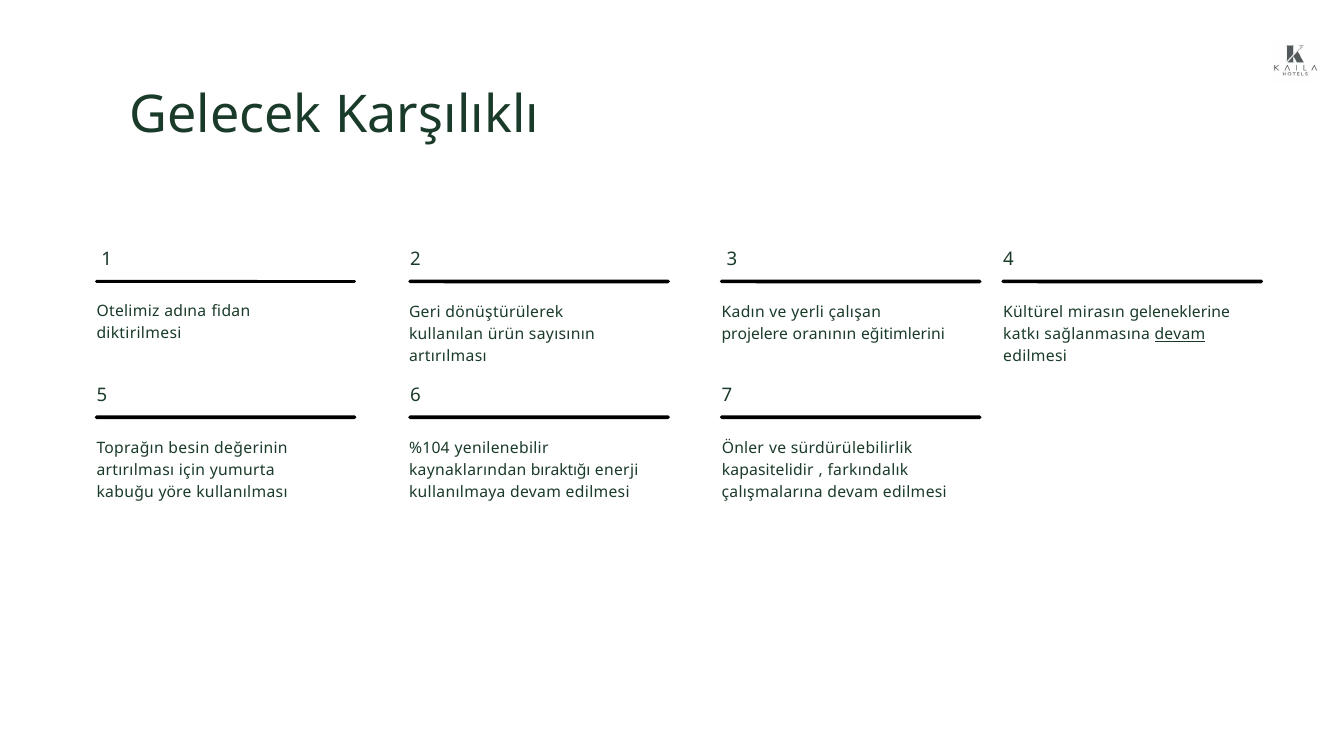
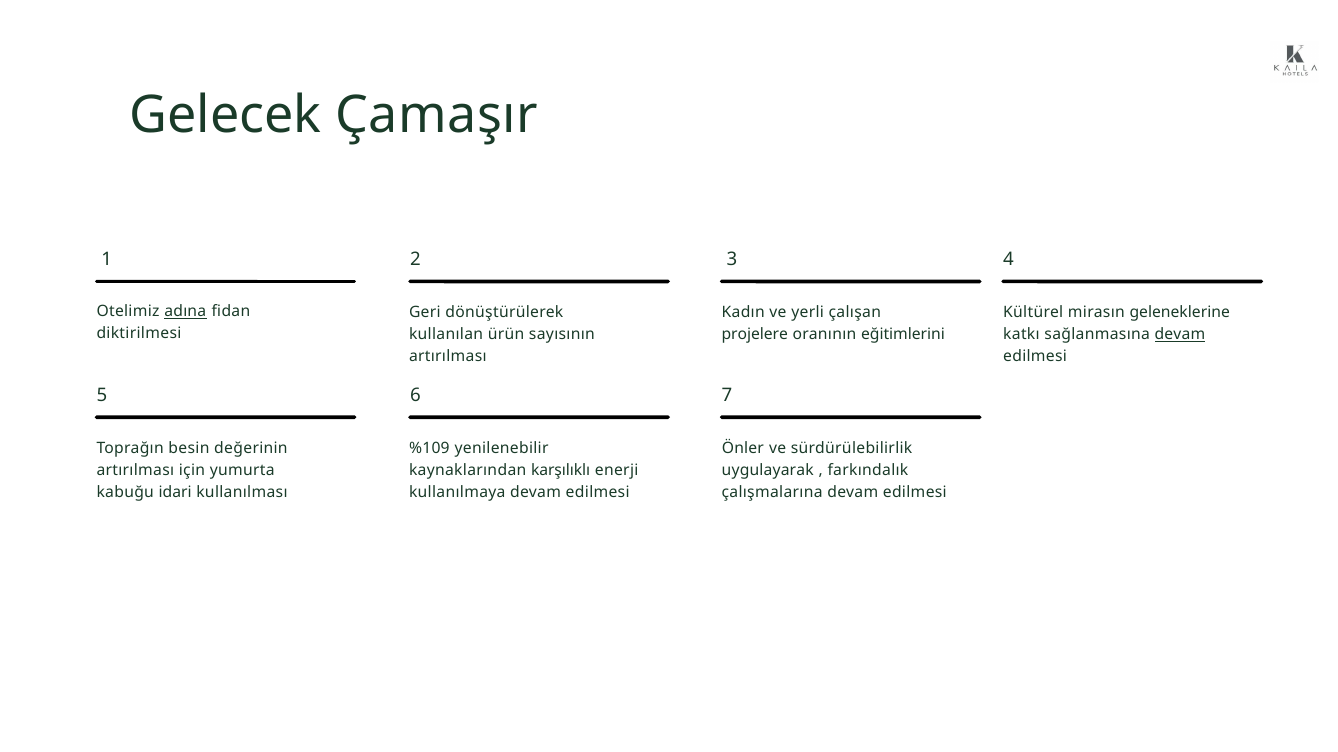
Karşılıklı: Karşılıklı -> Çamaşır
adına underline: none -> present
%104: %104 -> %109
bıraktığı: bıraktığı -> karşılıklı
kapasitelidir: kapasitelidir -> uygulayarak
yöre: yöre -> idari
